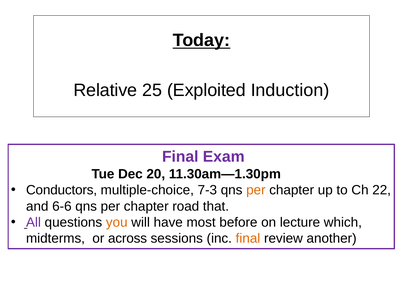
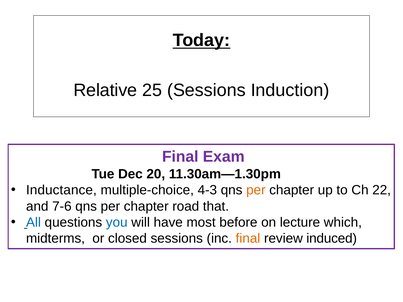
25 Exploited: Exploited -> Sessions
Conductors: Conductors -> Inductance
7-3: 7-3 -> 4-3
6-6: 6-6 -> 7-6
All colour: purple -> blue
you colour: orange -> blue
across: across -> closed
another: another -> induced
